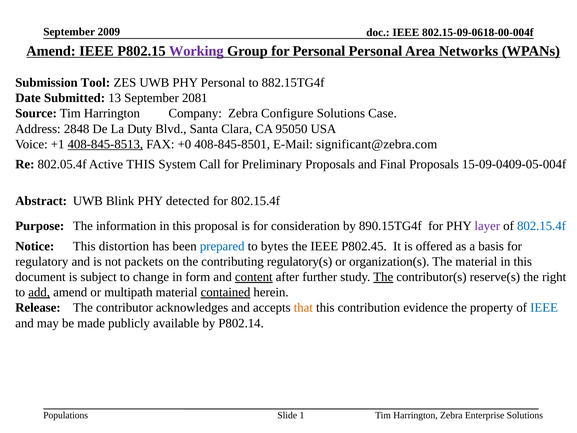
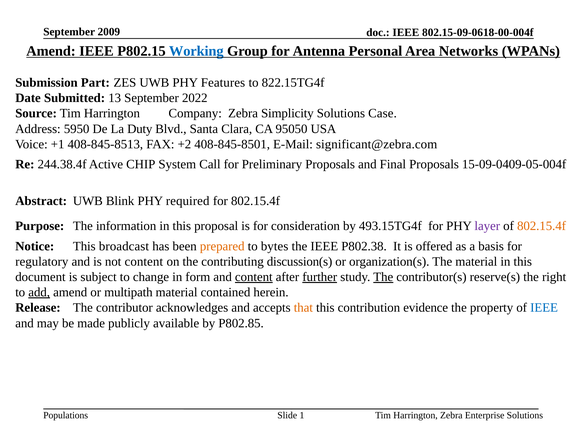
Working colour: purple -> blue
for Personal: Personal -> Antenna
Tool: Tool -> Part
PHY Personal: Personal -> Features
882.15TG4f: 882.15TG4f -> 822.15TG4f
2081: 2081 -> 2022
Configure: Configure -> Simplicity
2848: 2848 -> 5950
408-845-8513 underline: present -> none
+0: +0 -> +2
802.05.4f: 802.05.4f -> 244.38.4f
Active THIS: THIS -> CHIP
detected: detected -> required
890.15TG4f: 890.15TG4f -> 493.15TG4f
802.15.4f at (542, 226) colour: blue -> orange
distortion: distortion -> broadcast
prepared colour: blue -> orange
P802.45: P802.45 -> P802.38
not packets: packets -> content
regulatory(s: regulatory(s -> discussion(s
further underline: none -> present
contained underline: present -> none
P802.14: P802.14 -> P802.85
